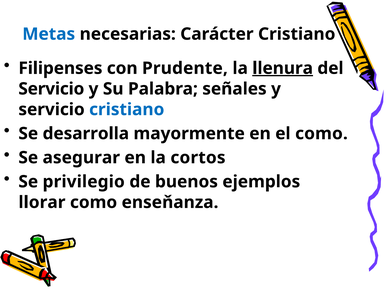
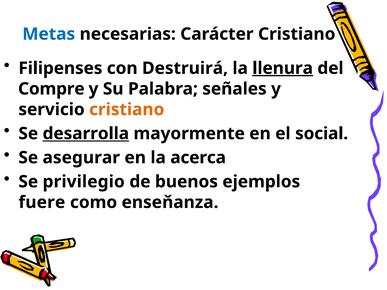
Prudente: Prudente -> Destruirá
Servicio at (51, 89): Servicio -> Compre
cristiano at (127, 110) colour: blue -> orange
desarrolla underline: none -> present
el como: como -> social
cortos: cortos -> acerca
llorar: llorar -> fuere
